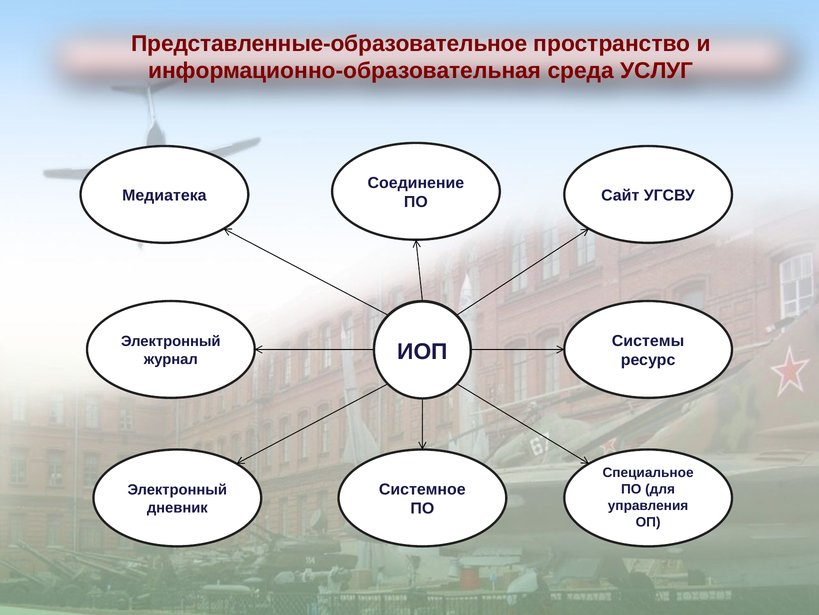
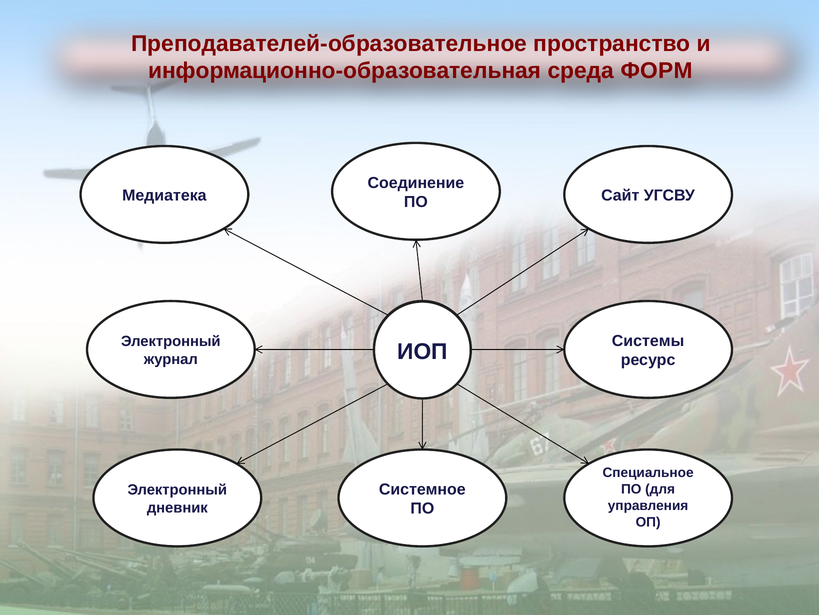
Представленные-образовательное: Представленные-образовательное -> Преподавателей-образовательное
УСЛУГ: УСЛУГ -> ФОРМ
